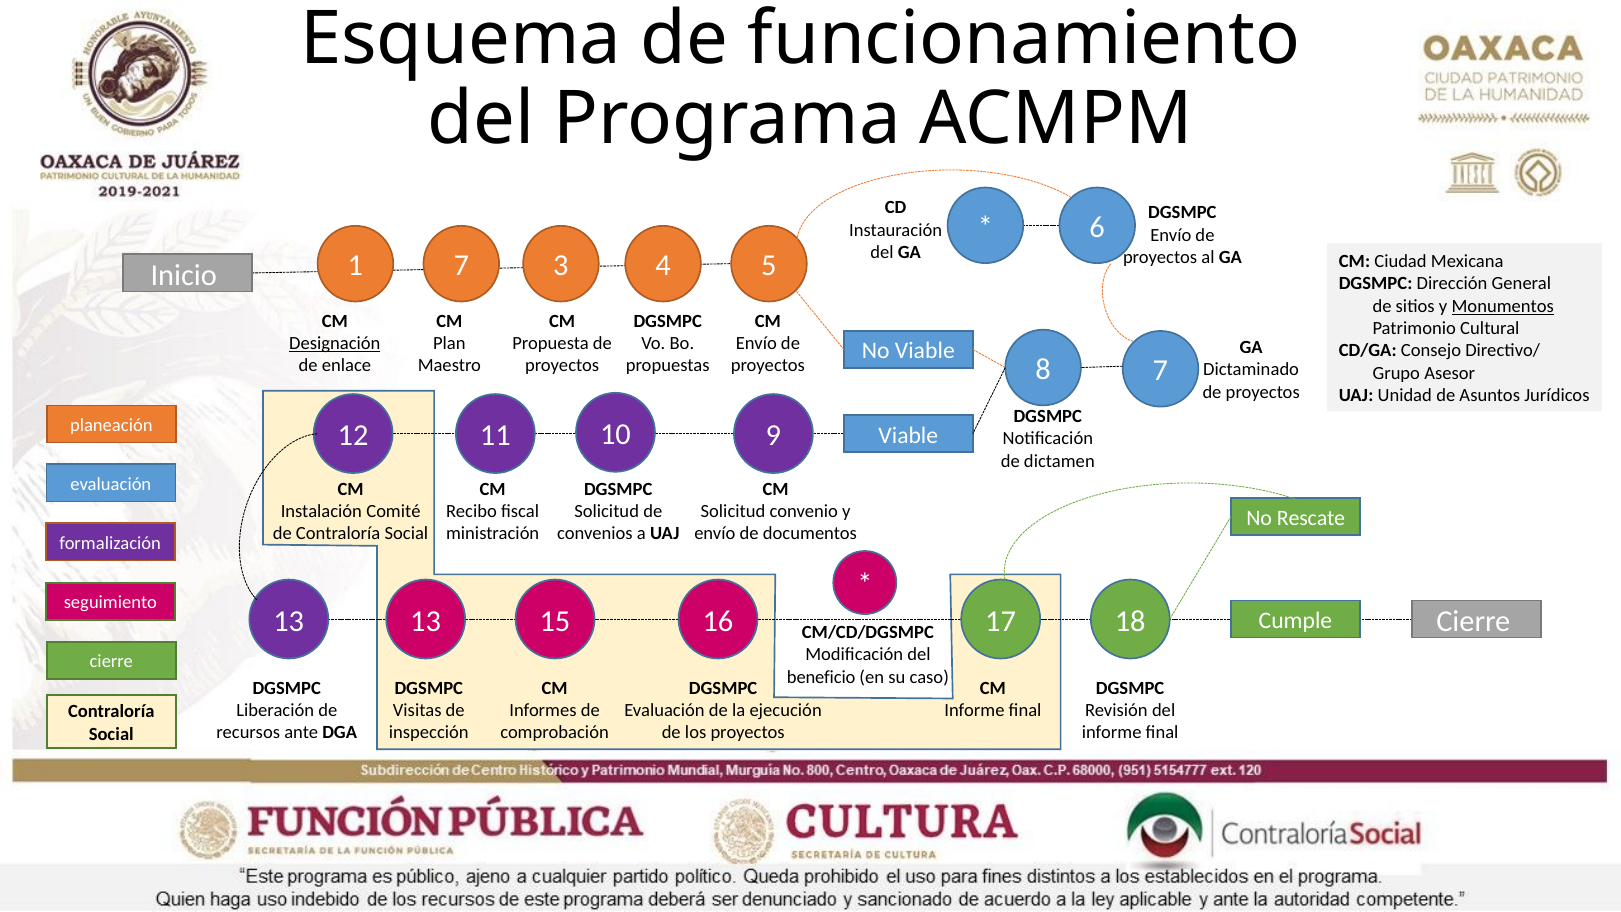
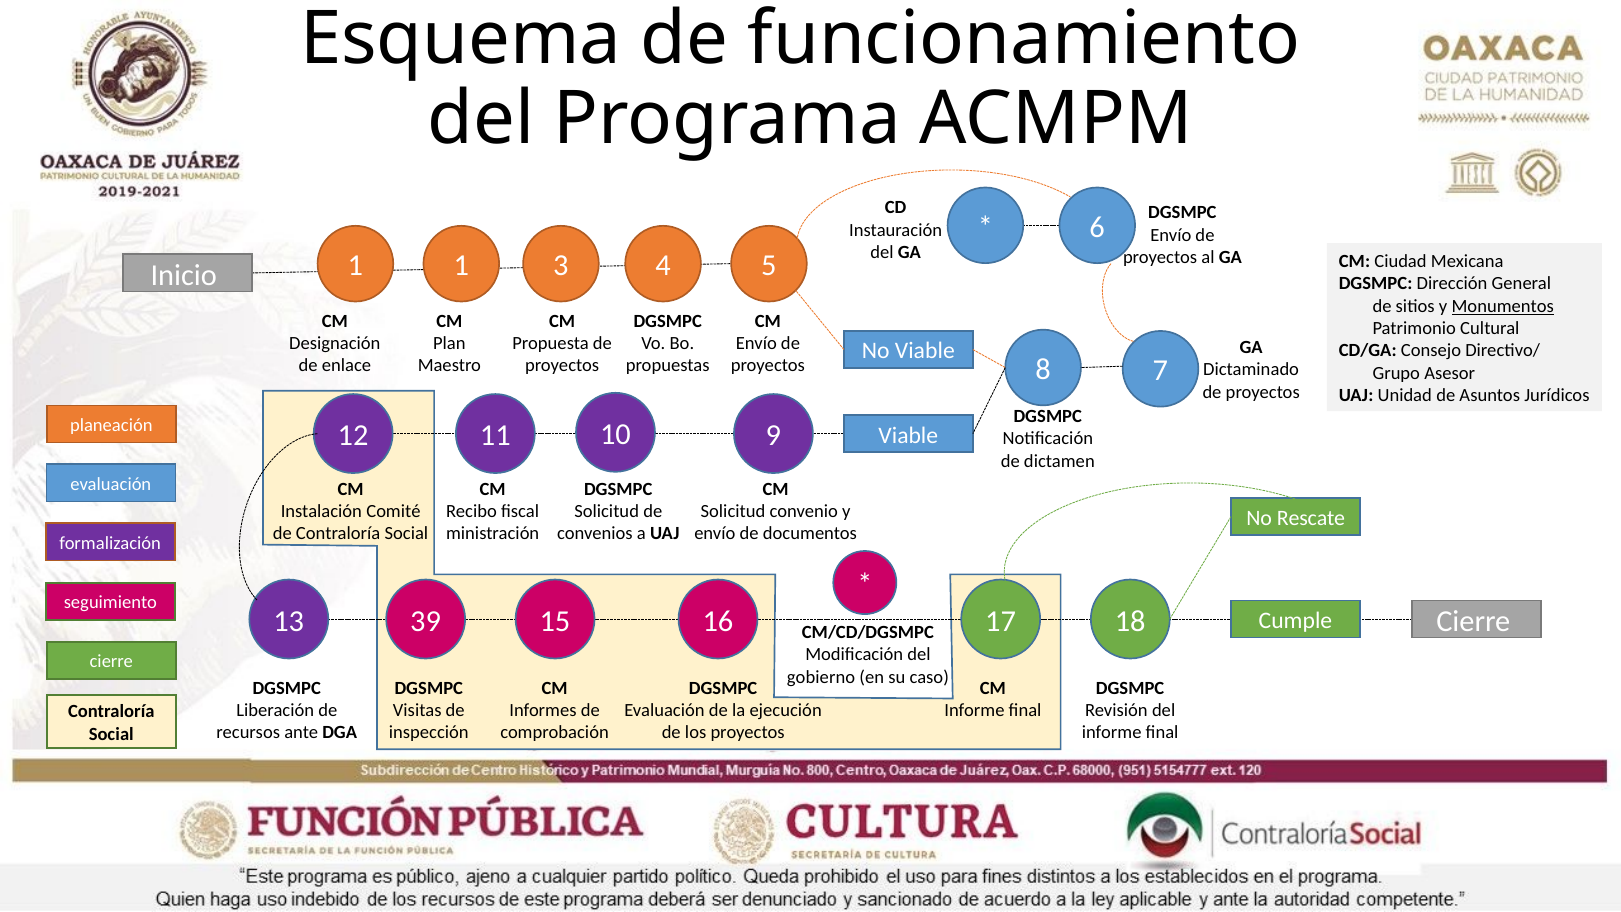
Inicio 7: 7 -> 1
Designación underline: present -> none
13 13: 13 -> 39
beneficio: beneficio -> gobierno
